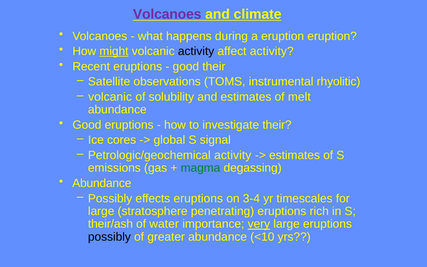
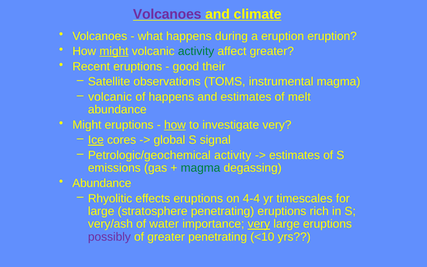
activity at (196, 51) colour: black -> green
affect activity: activity -> greater
instrumental rhyolitic: rhyolitic -> magma
of solubility: solubility -> happens
Good at (87, 125): Good -> Might
how at (175, 125) underline: none -> present
investigate their: their -> very
Ice underline: none -> present
Possibly at (110, 198): Possibly -> Rhyolitic
3-4: 3-4 -> 4-4
their/ash: their/ash -> very/ash
possibly at (109, 237) colour: black -> purple
greater abundance: abundance -> penetrating
